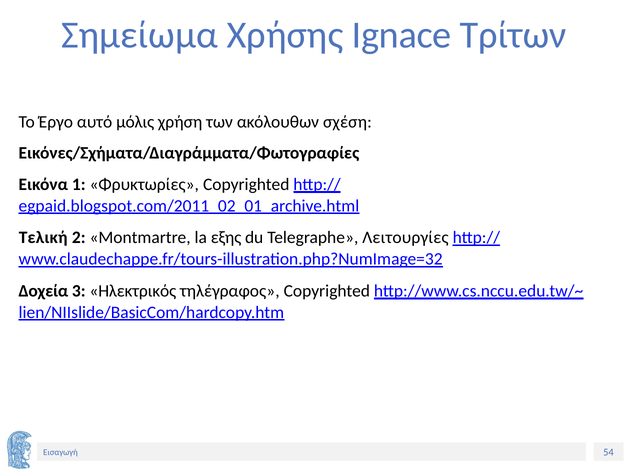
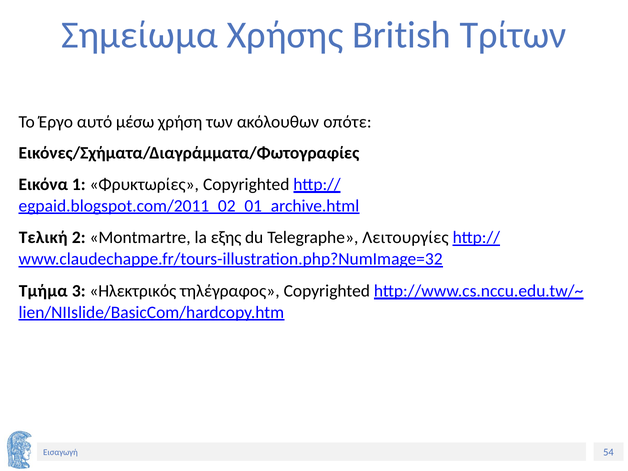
Ignace: Ignace -> British
μόλις: μόλις -> μέσω
σχέση: σχέση -> οπότε
Δοχεία: Δοχεία -> Τμήμα
